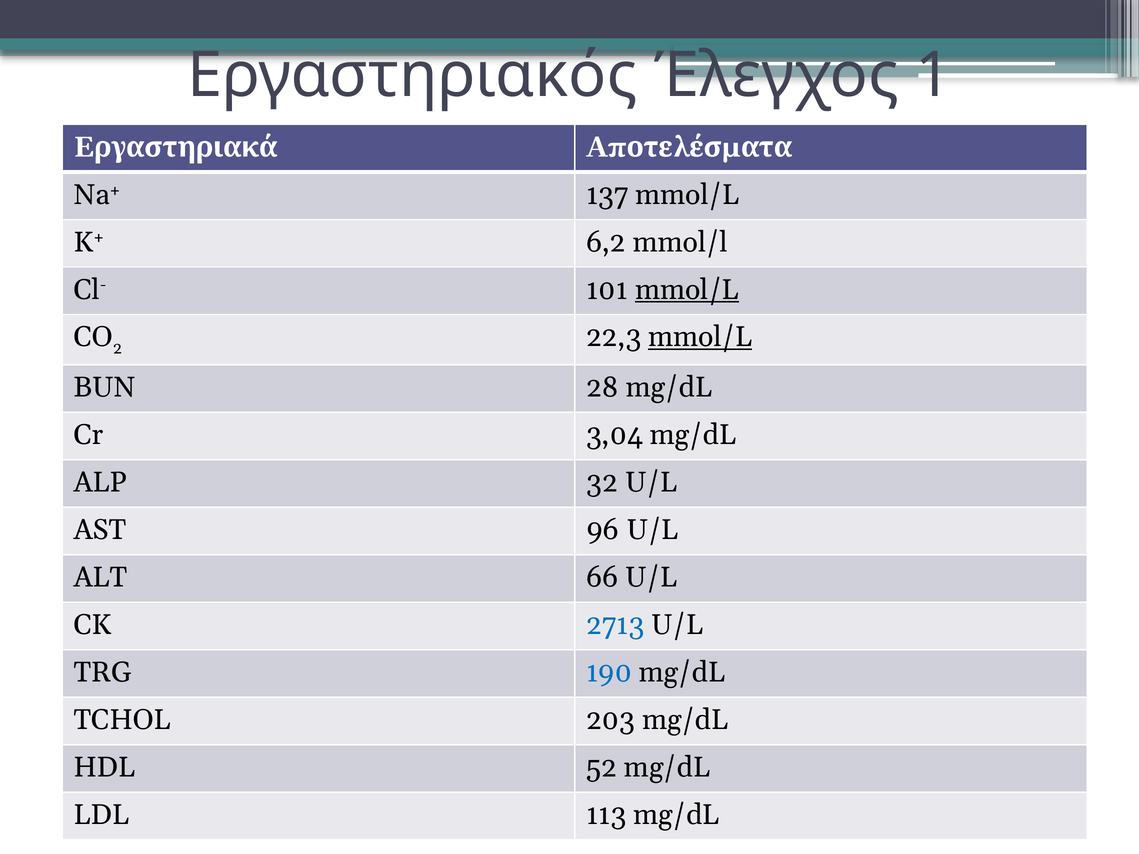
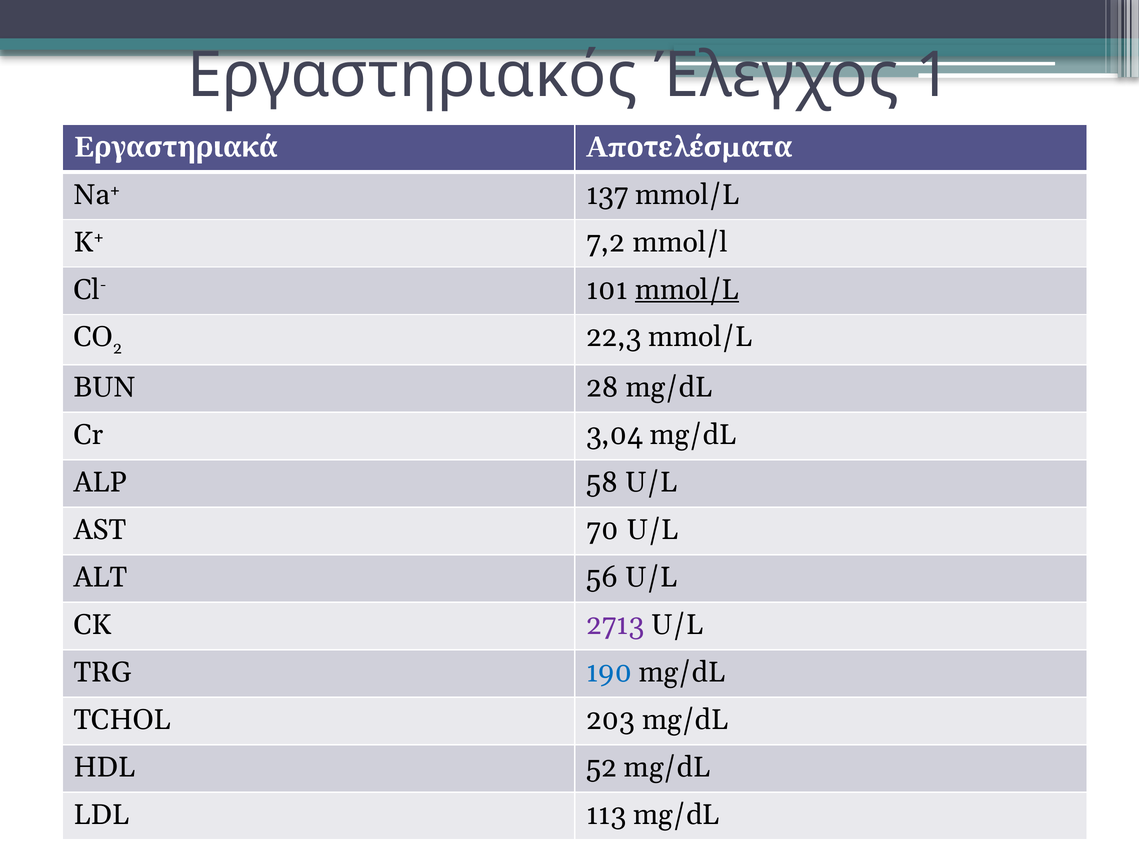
6,2: 6,2 -> 7,2
mmol/L at (700, 337) underline: present -> none
32: 32 -> 58
96: 96 -> 70
66: 66 -> 56
2713 colour: blue -> purple
